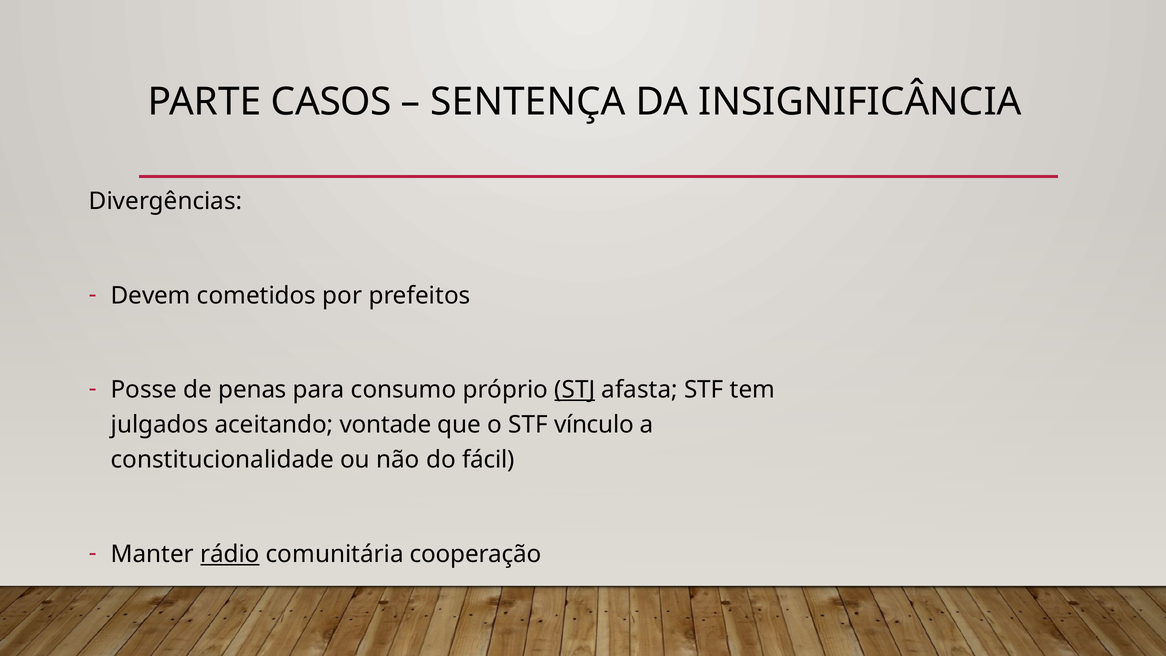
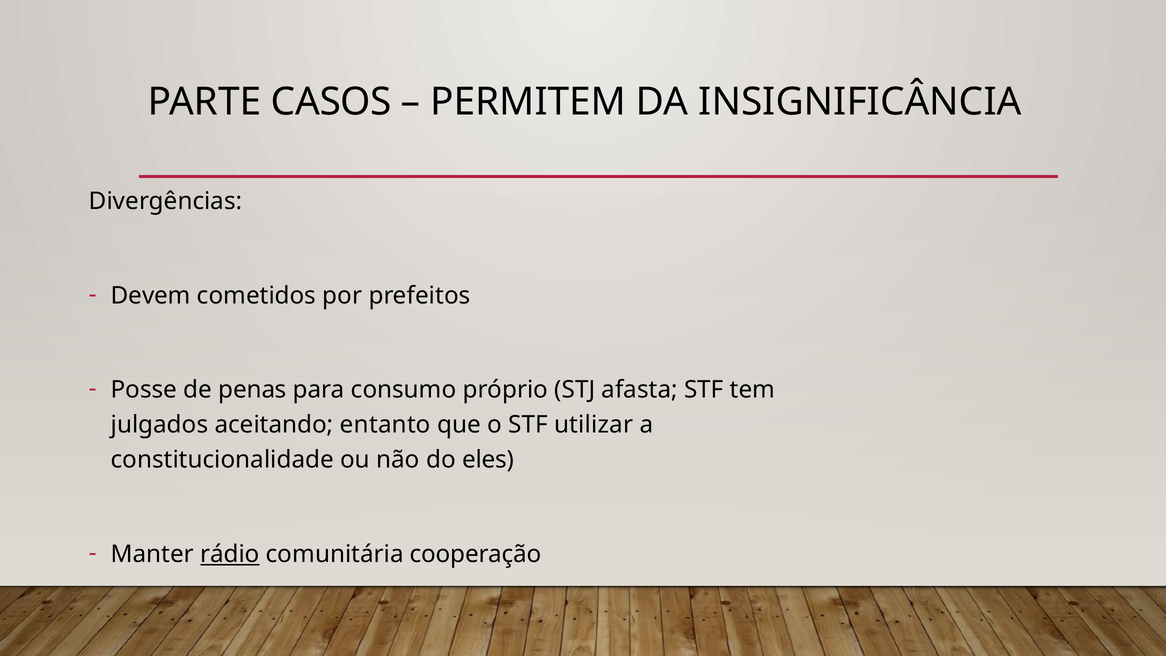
SENTENÇA: SENTENÇA -> PERMITEM
STJ underline: present -> none
vontade: vontade -> entanto
vínculo: vínculo -> utilizar
fácil: fácil -> eles
